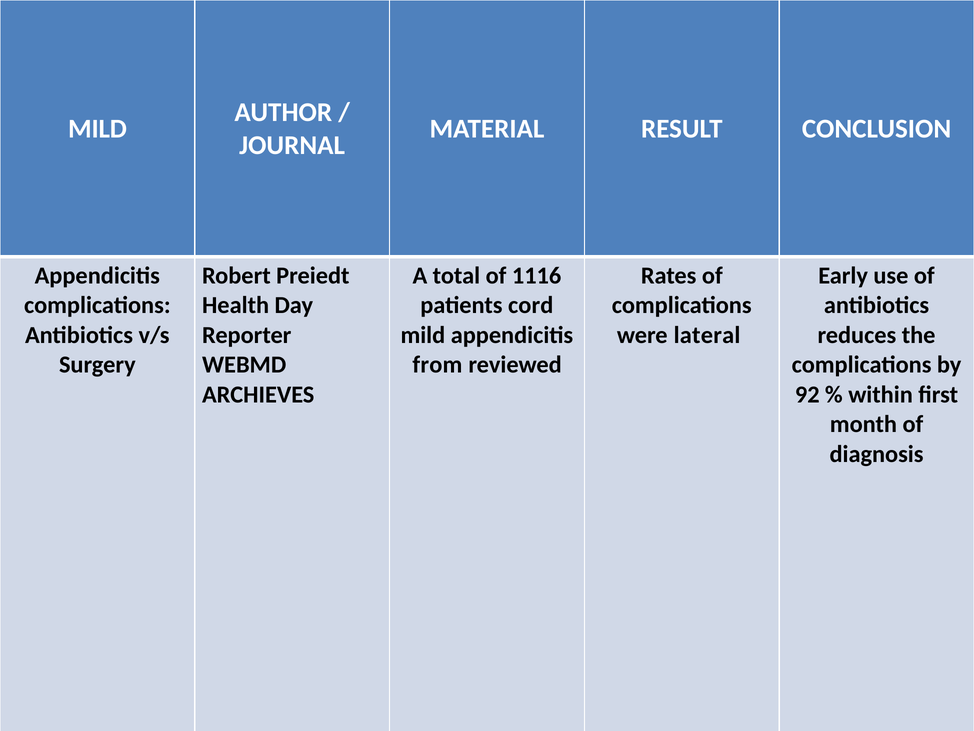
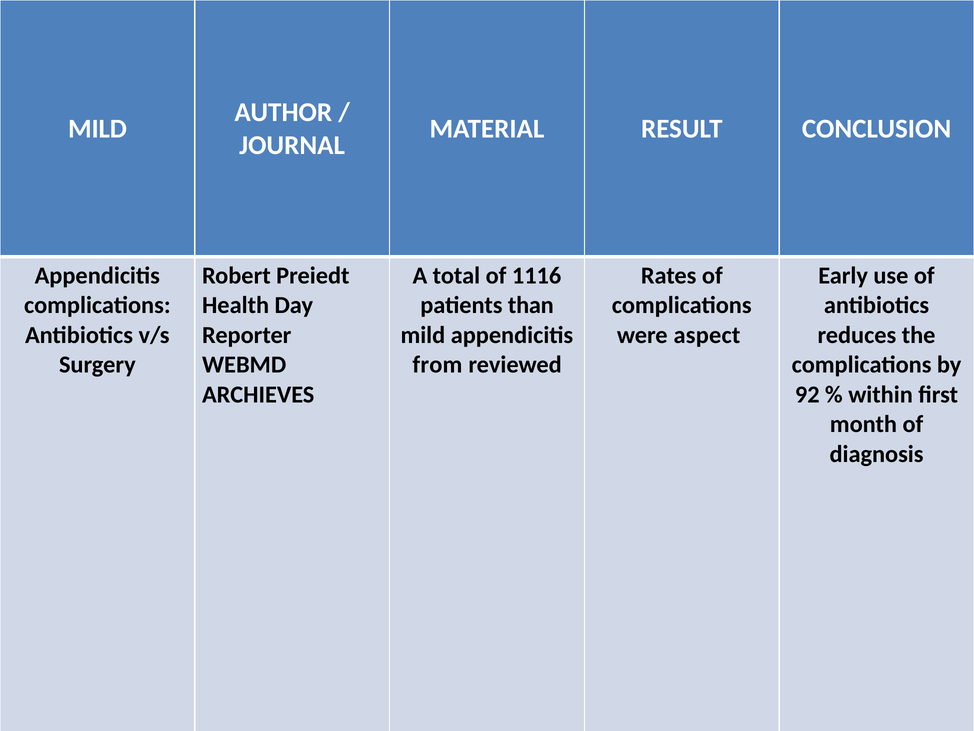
cord: cord -> than
lateral: lateral -> aspect
